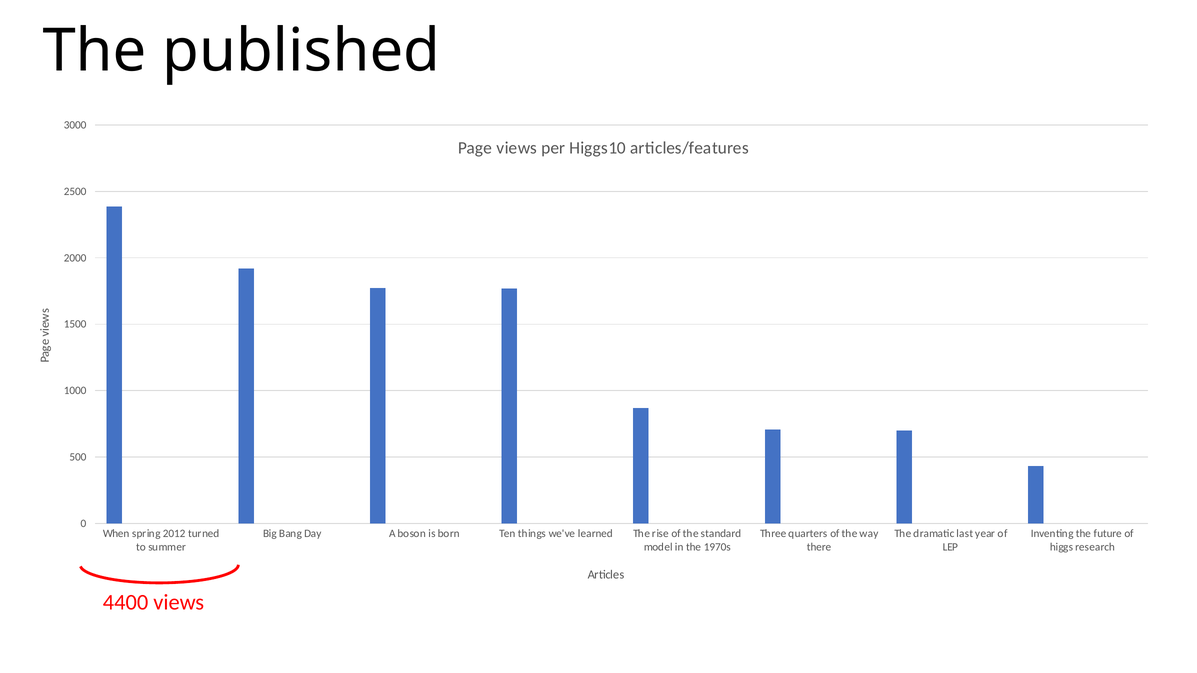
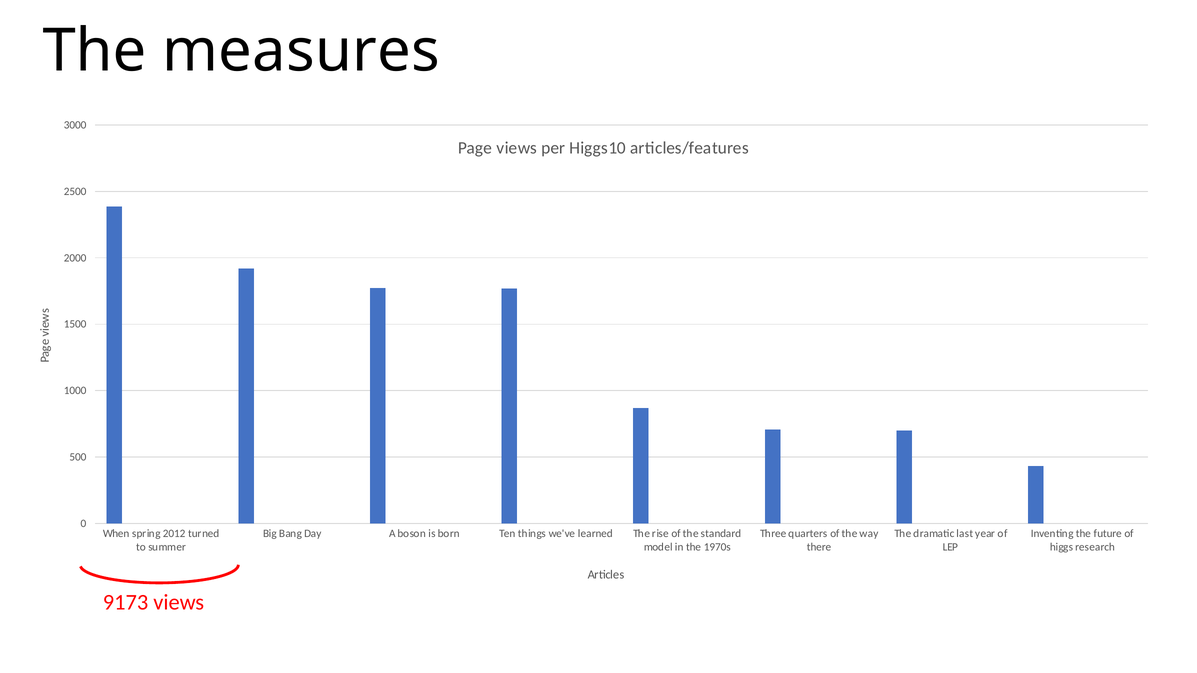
published: published -> measures
4400: 4400 -> 9173
